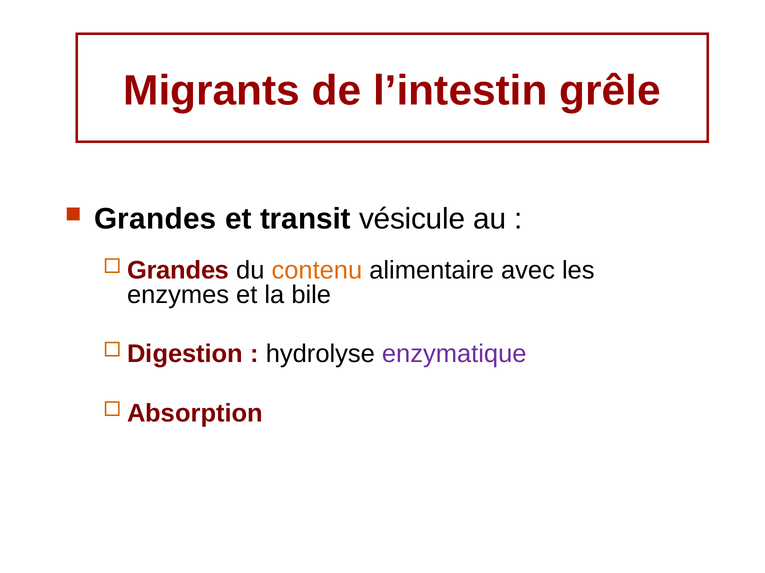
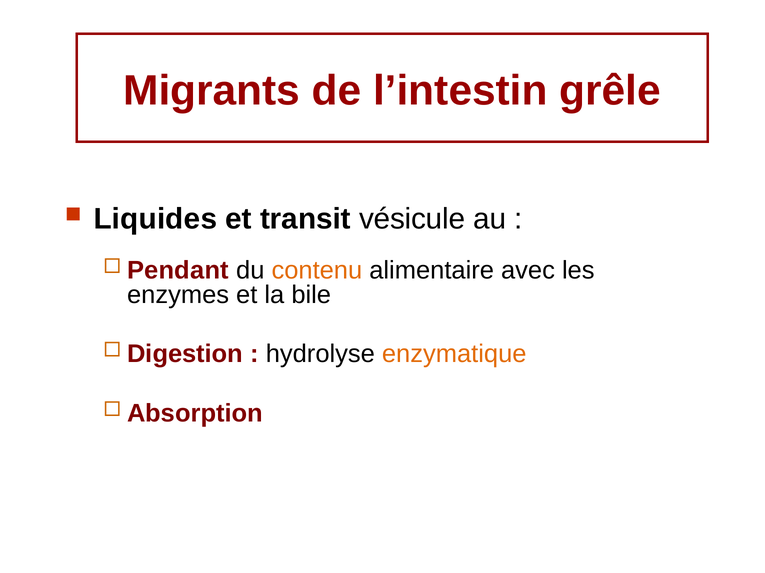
Grandes at (155, 219): Grandes -> Liquides
Grandes at (178, 271): Grandes -> Pendant
enzymatique colour: purple -> orange
